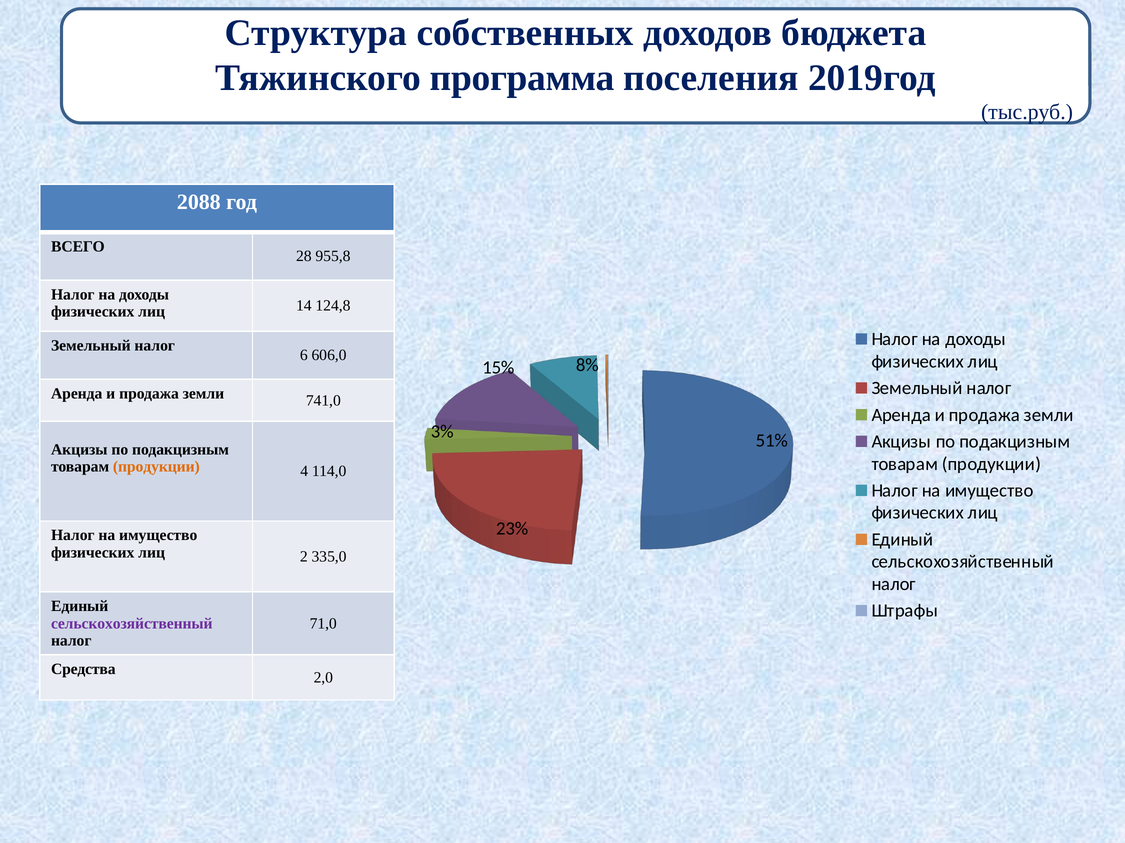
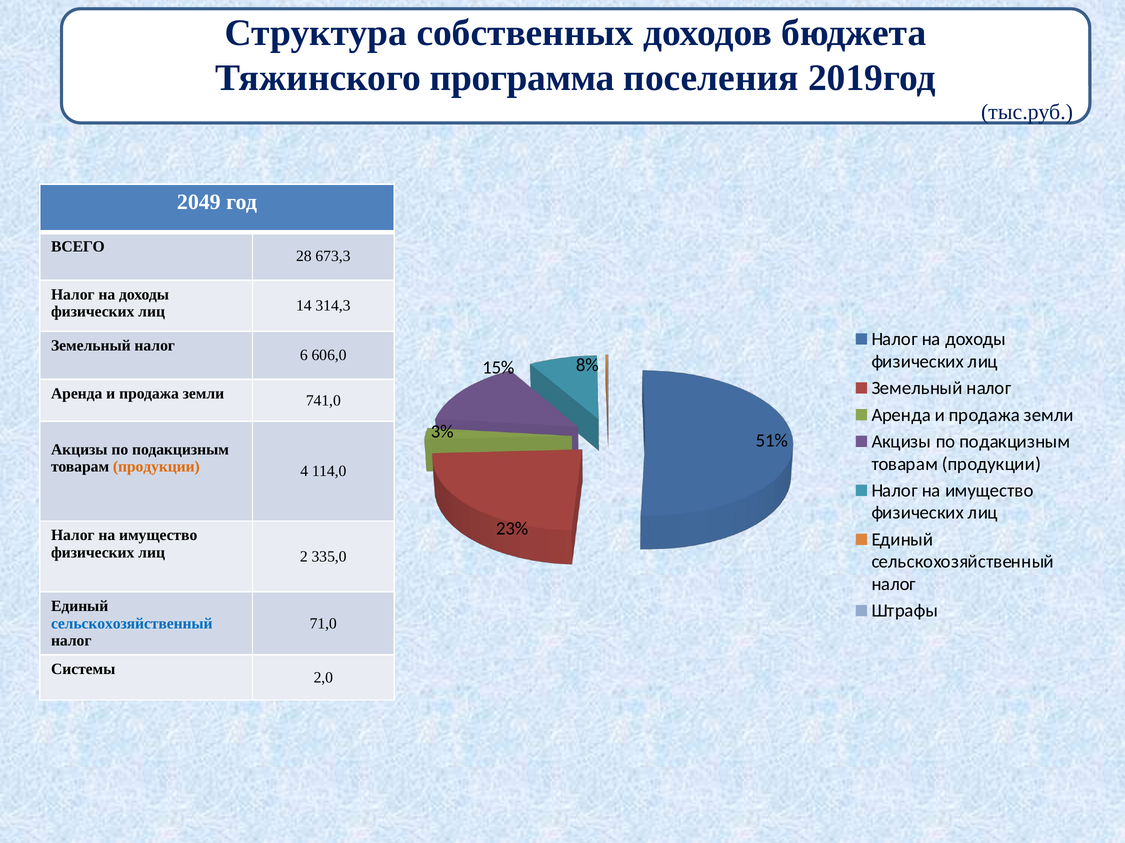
2088: 2088 -> 2049
955,8: 955,8 -> 673,3
124,8: 124,8 -> 314,3
сельскохозяйственный at (132, 624) colour: purple -> blue
Средства: Средства -> Системы
